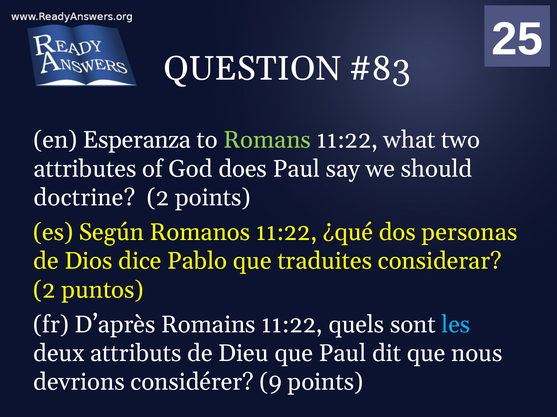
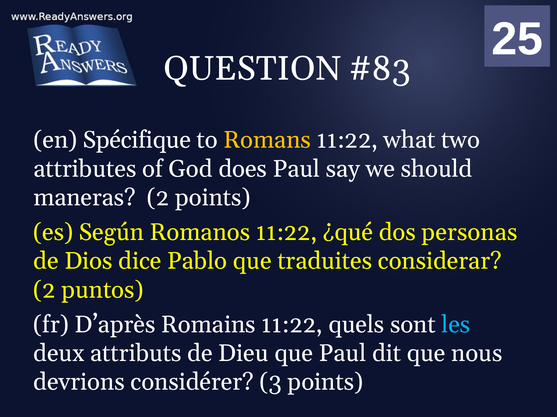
Esperanza: Esperanza -> Spécifique
Romans colour: light green -> yellow
doctrine: doctrine -> maneras
9: 9 -> 3
